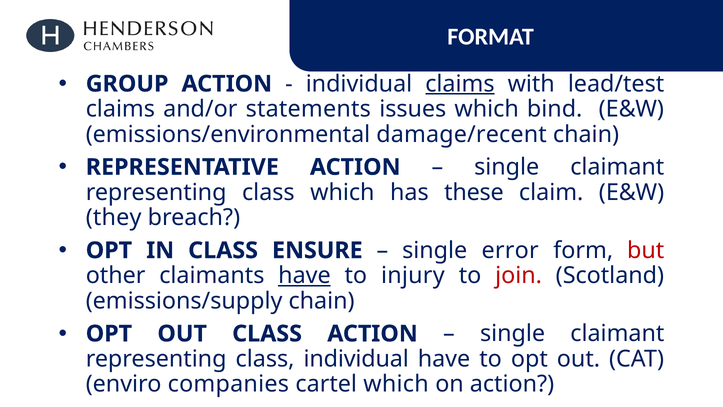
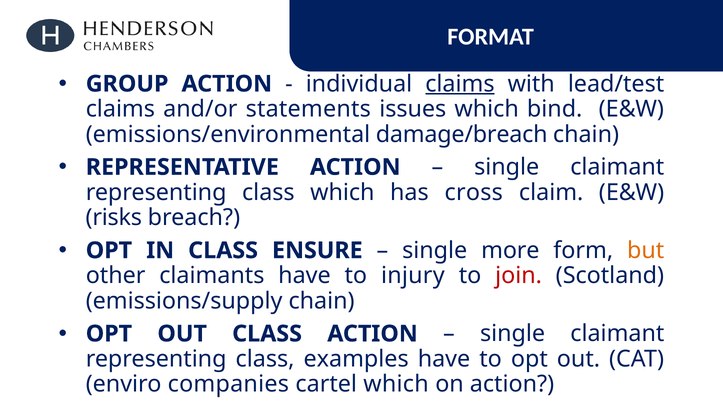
damage/recent: damage/recent -> damage/breach
these: these -> cross
they: they -> risks
error: error -> more
but colour: red -> orange
have at (304, 275) underline: present -> none
class individual: individual -> examples
